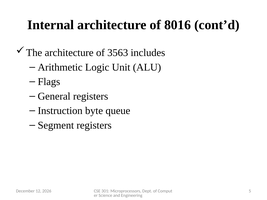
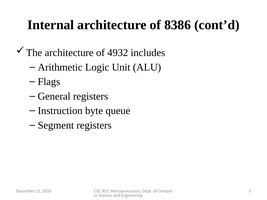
8016: 8016 -> 8386
3563: 3563 -> 4932
